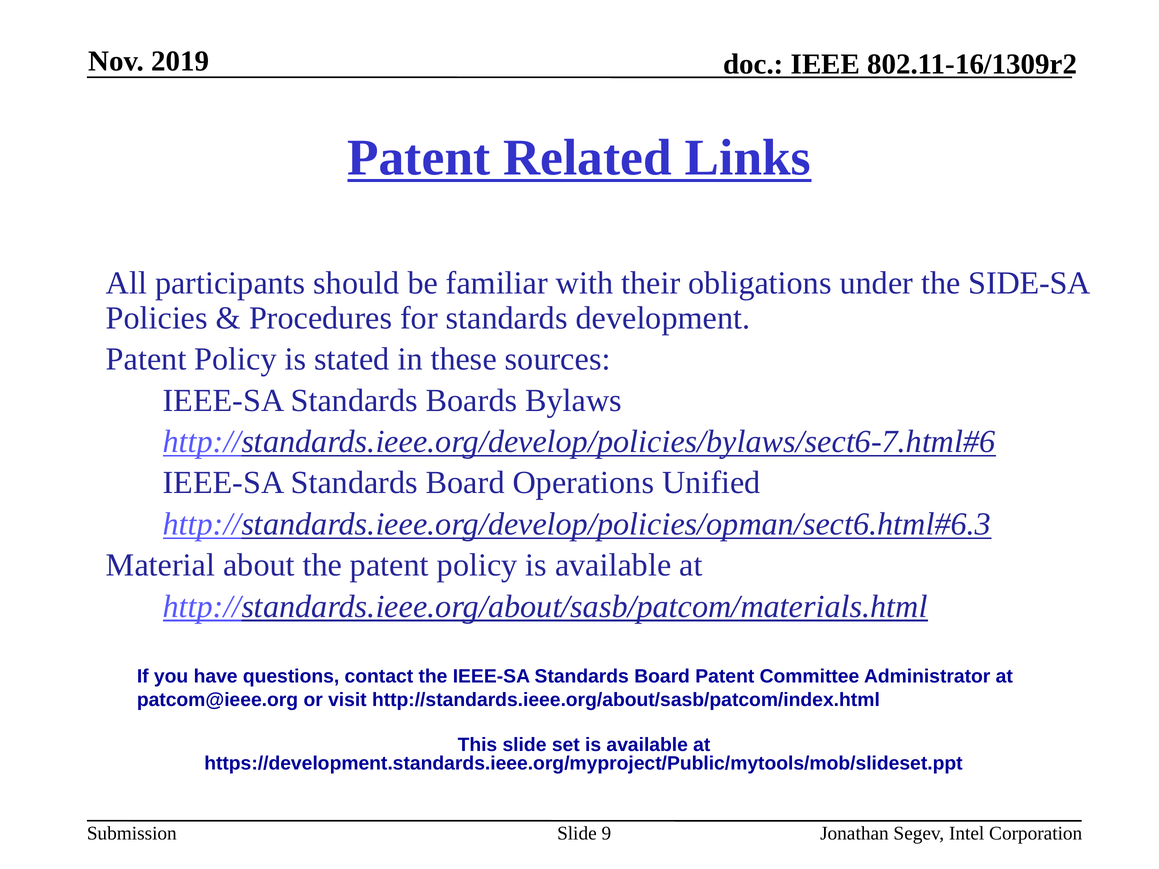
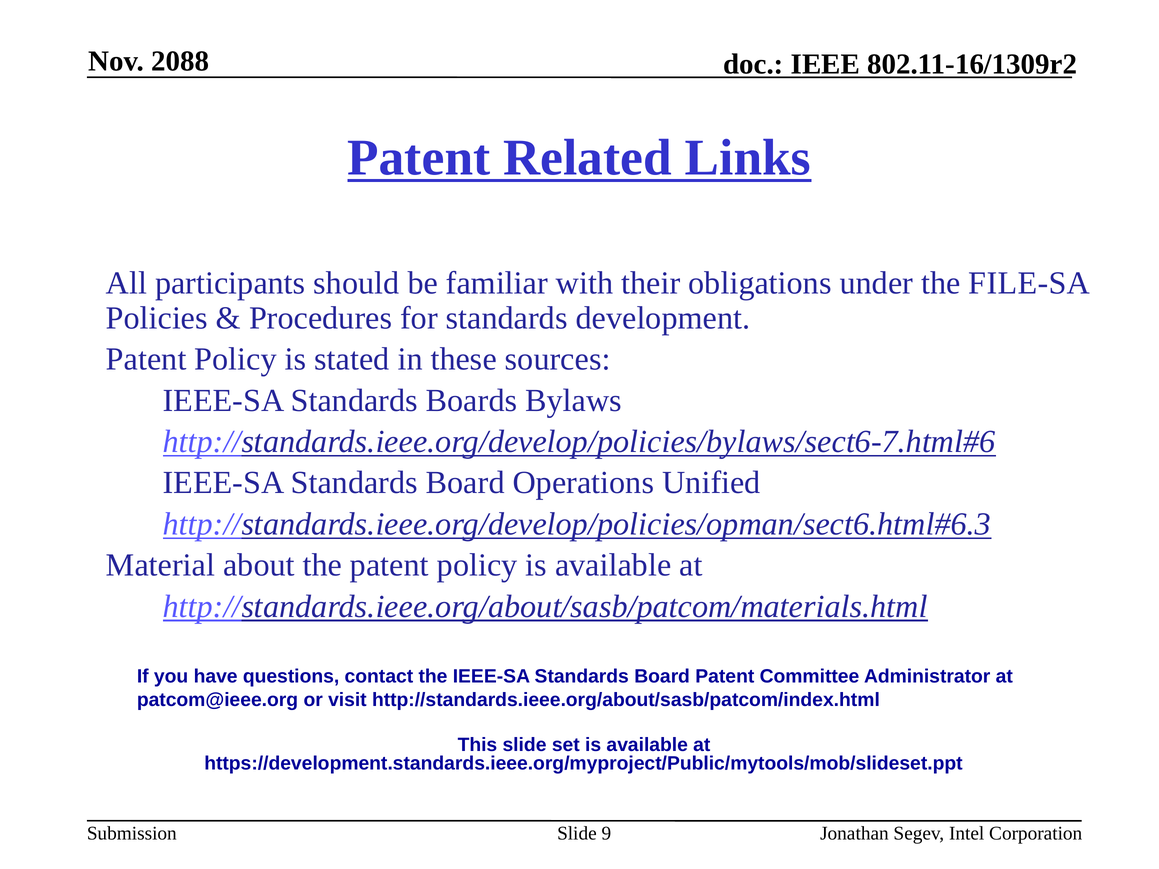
2019: 2019 -> 2088
SIDE-SA: SIDE-SA -> FILE-SA
